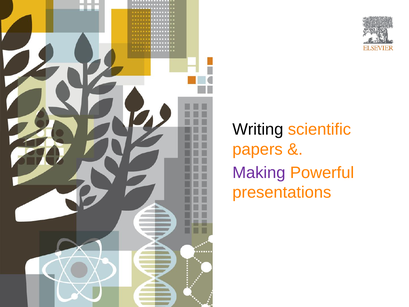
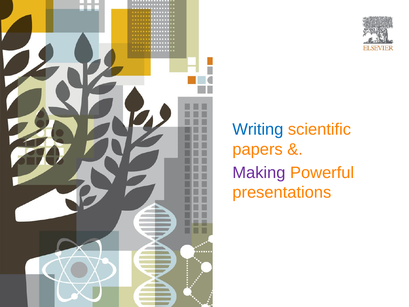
Writing colour: black -> blue
